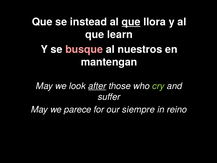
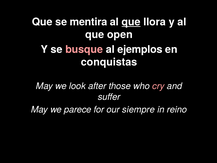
instead: instead -> mentira
learn: learn -> open
nuestros: nuestros -> ejemplos
mantengan: mantengan -> conquistas
after underline: present -> none
cry colour: light green -> pink
